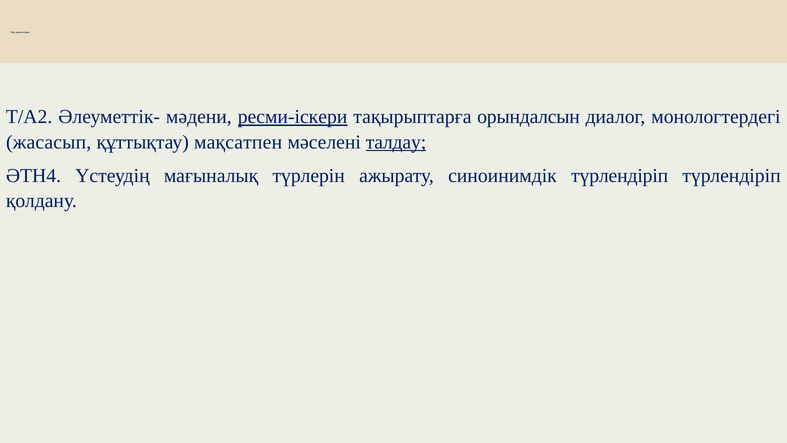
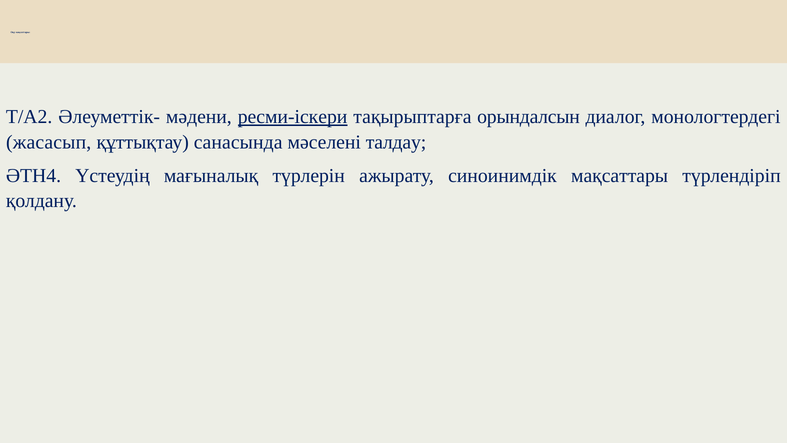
мақсатпен: мақсатпен -> санасында
талдау underline: present -> none
синоинимдік түрлендіріп: түрлендіріп -> мақсаттары
